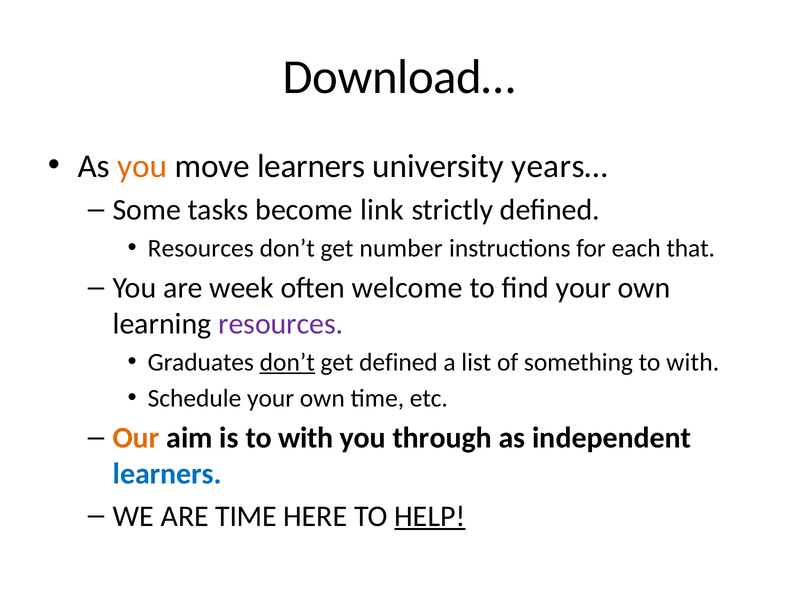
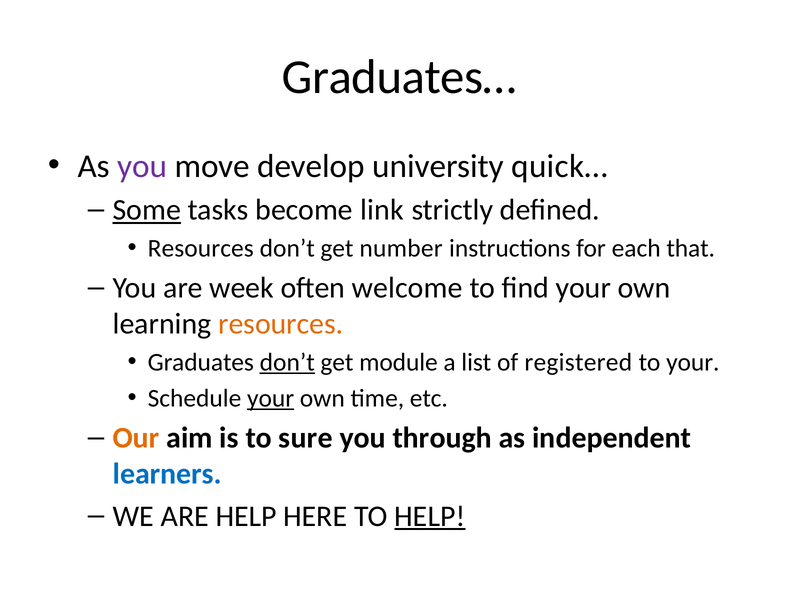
Download…: Download… -> Graduates…
you at (142, 166) colour: orange -> purple
move learners: learners -> develop
years…: years… -> quick…
Some underline: none -> present
resources at (281, 324) colour: purple -> orange
get defined: defined -> module
something: something -> registered
with at (693, 362): with -> your
your at (271, 398) underline: none -> present
is to with: with -> sure
ARE TIME: TIME -> HELP
